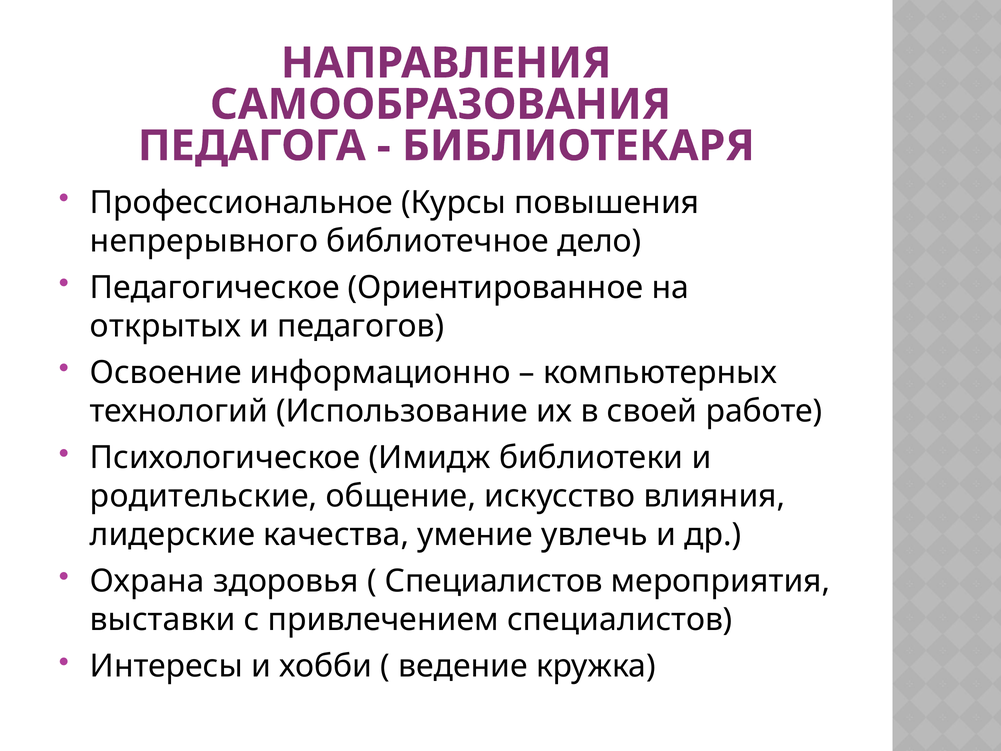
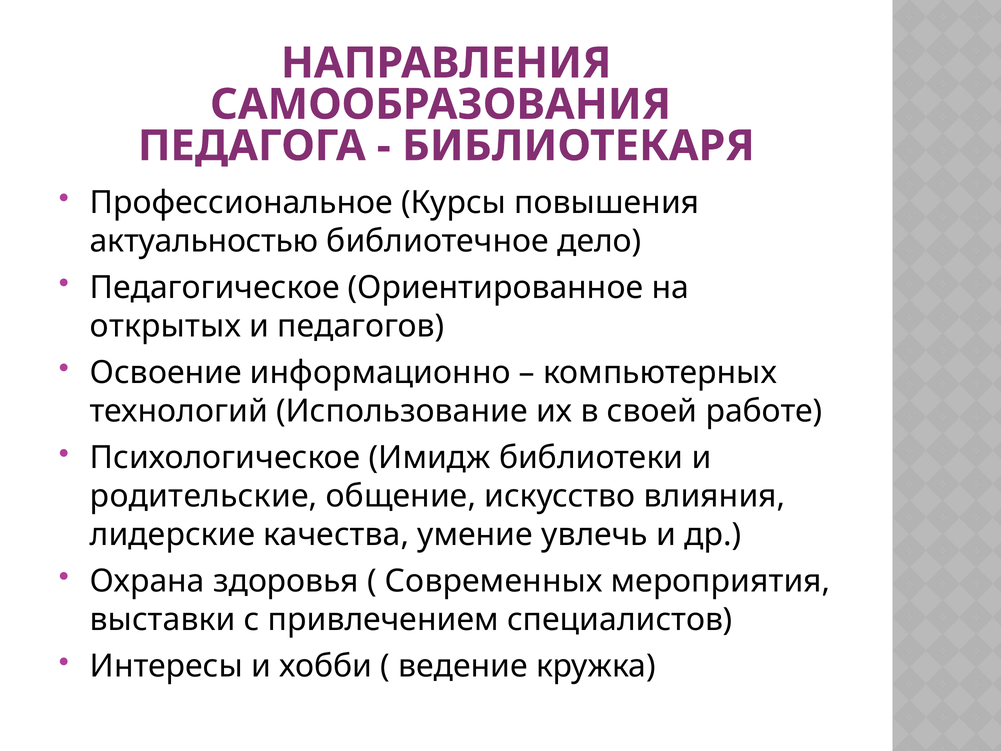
непрерывного: непрерывного -> актуальностью
Специалистов at (494, 581): Специалистов -> Современных
